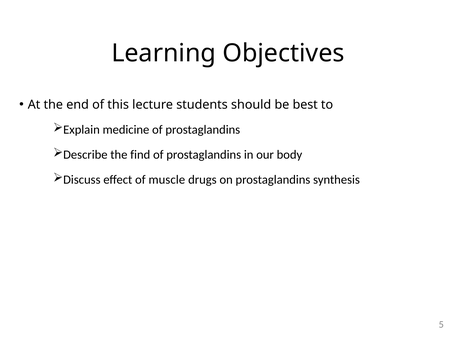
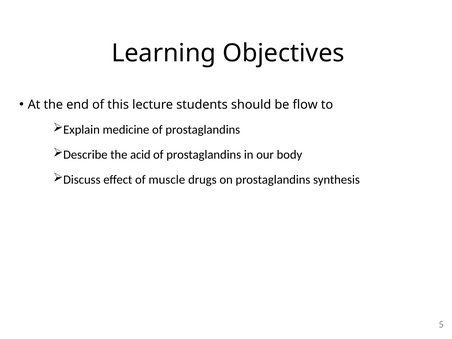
best: best -> flow
find: find -> acid
